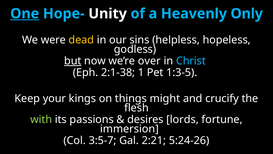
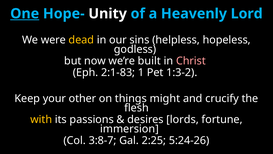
Only: Only -> Lord
but underline: present -> none
over: over -> built
Christ colour: light blue -> pink
2:1-38: 2:1-38 -> 2:1-83
1:3-5: 1:3-5 -> 1:3-2
kings: kings -> other
with colour: light green -> yellow
3:5-7: 3:5-7 -> 3:8-7
2:21: 2:21 -> 2:25
